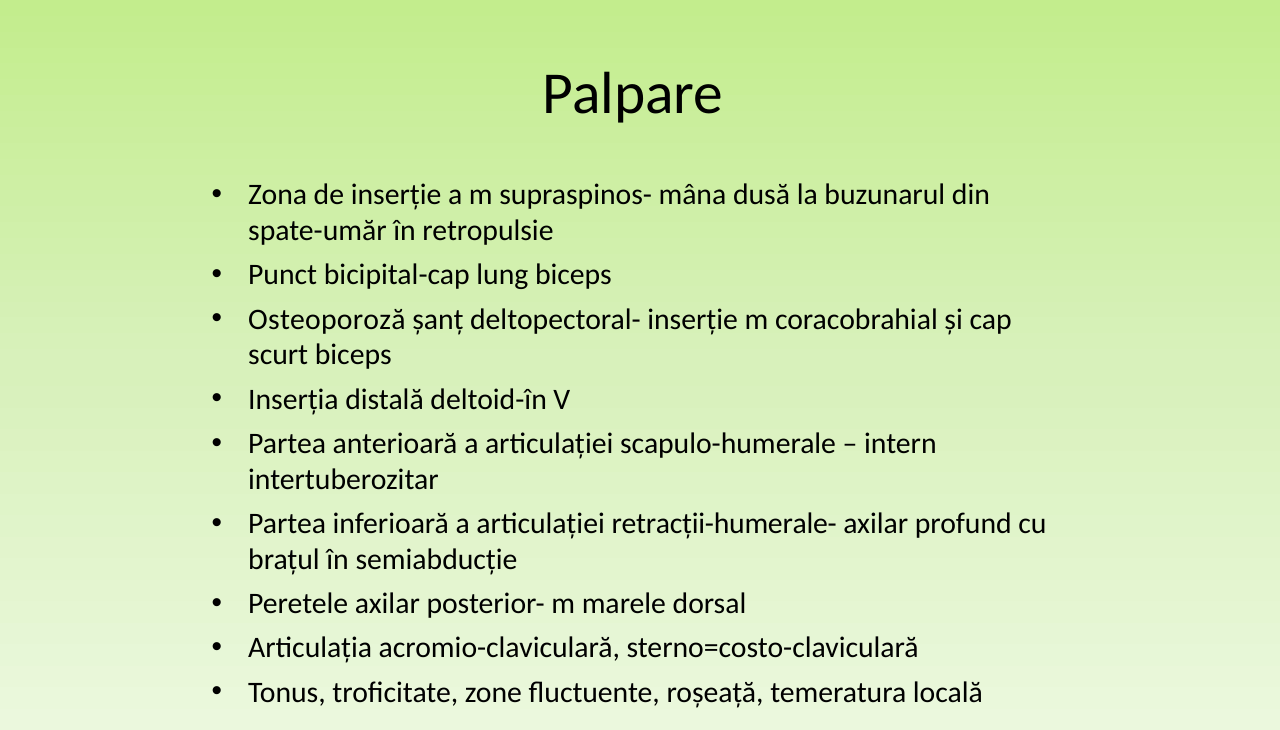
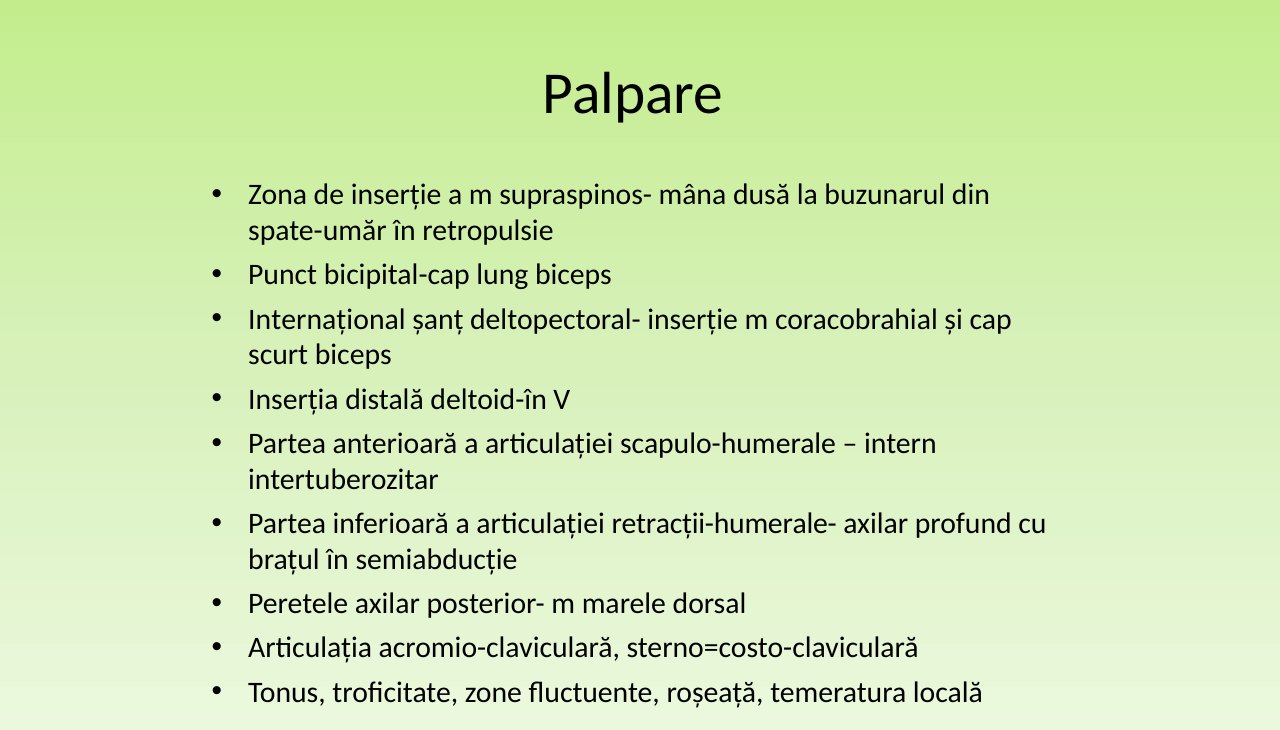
Osteoporoză: Osteoporoză -> Internațional
